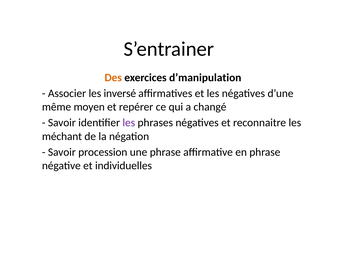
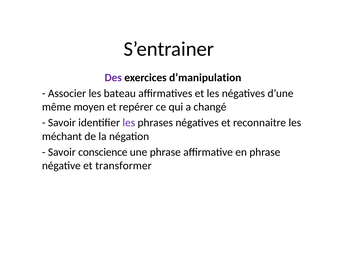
Des colour: orange -> purple
inversé: inversé -> bateau
procession: procession -> conscience
individuelles: individuelles -> transformer
